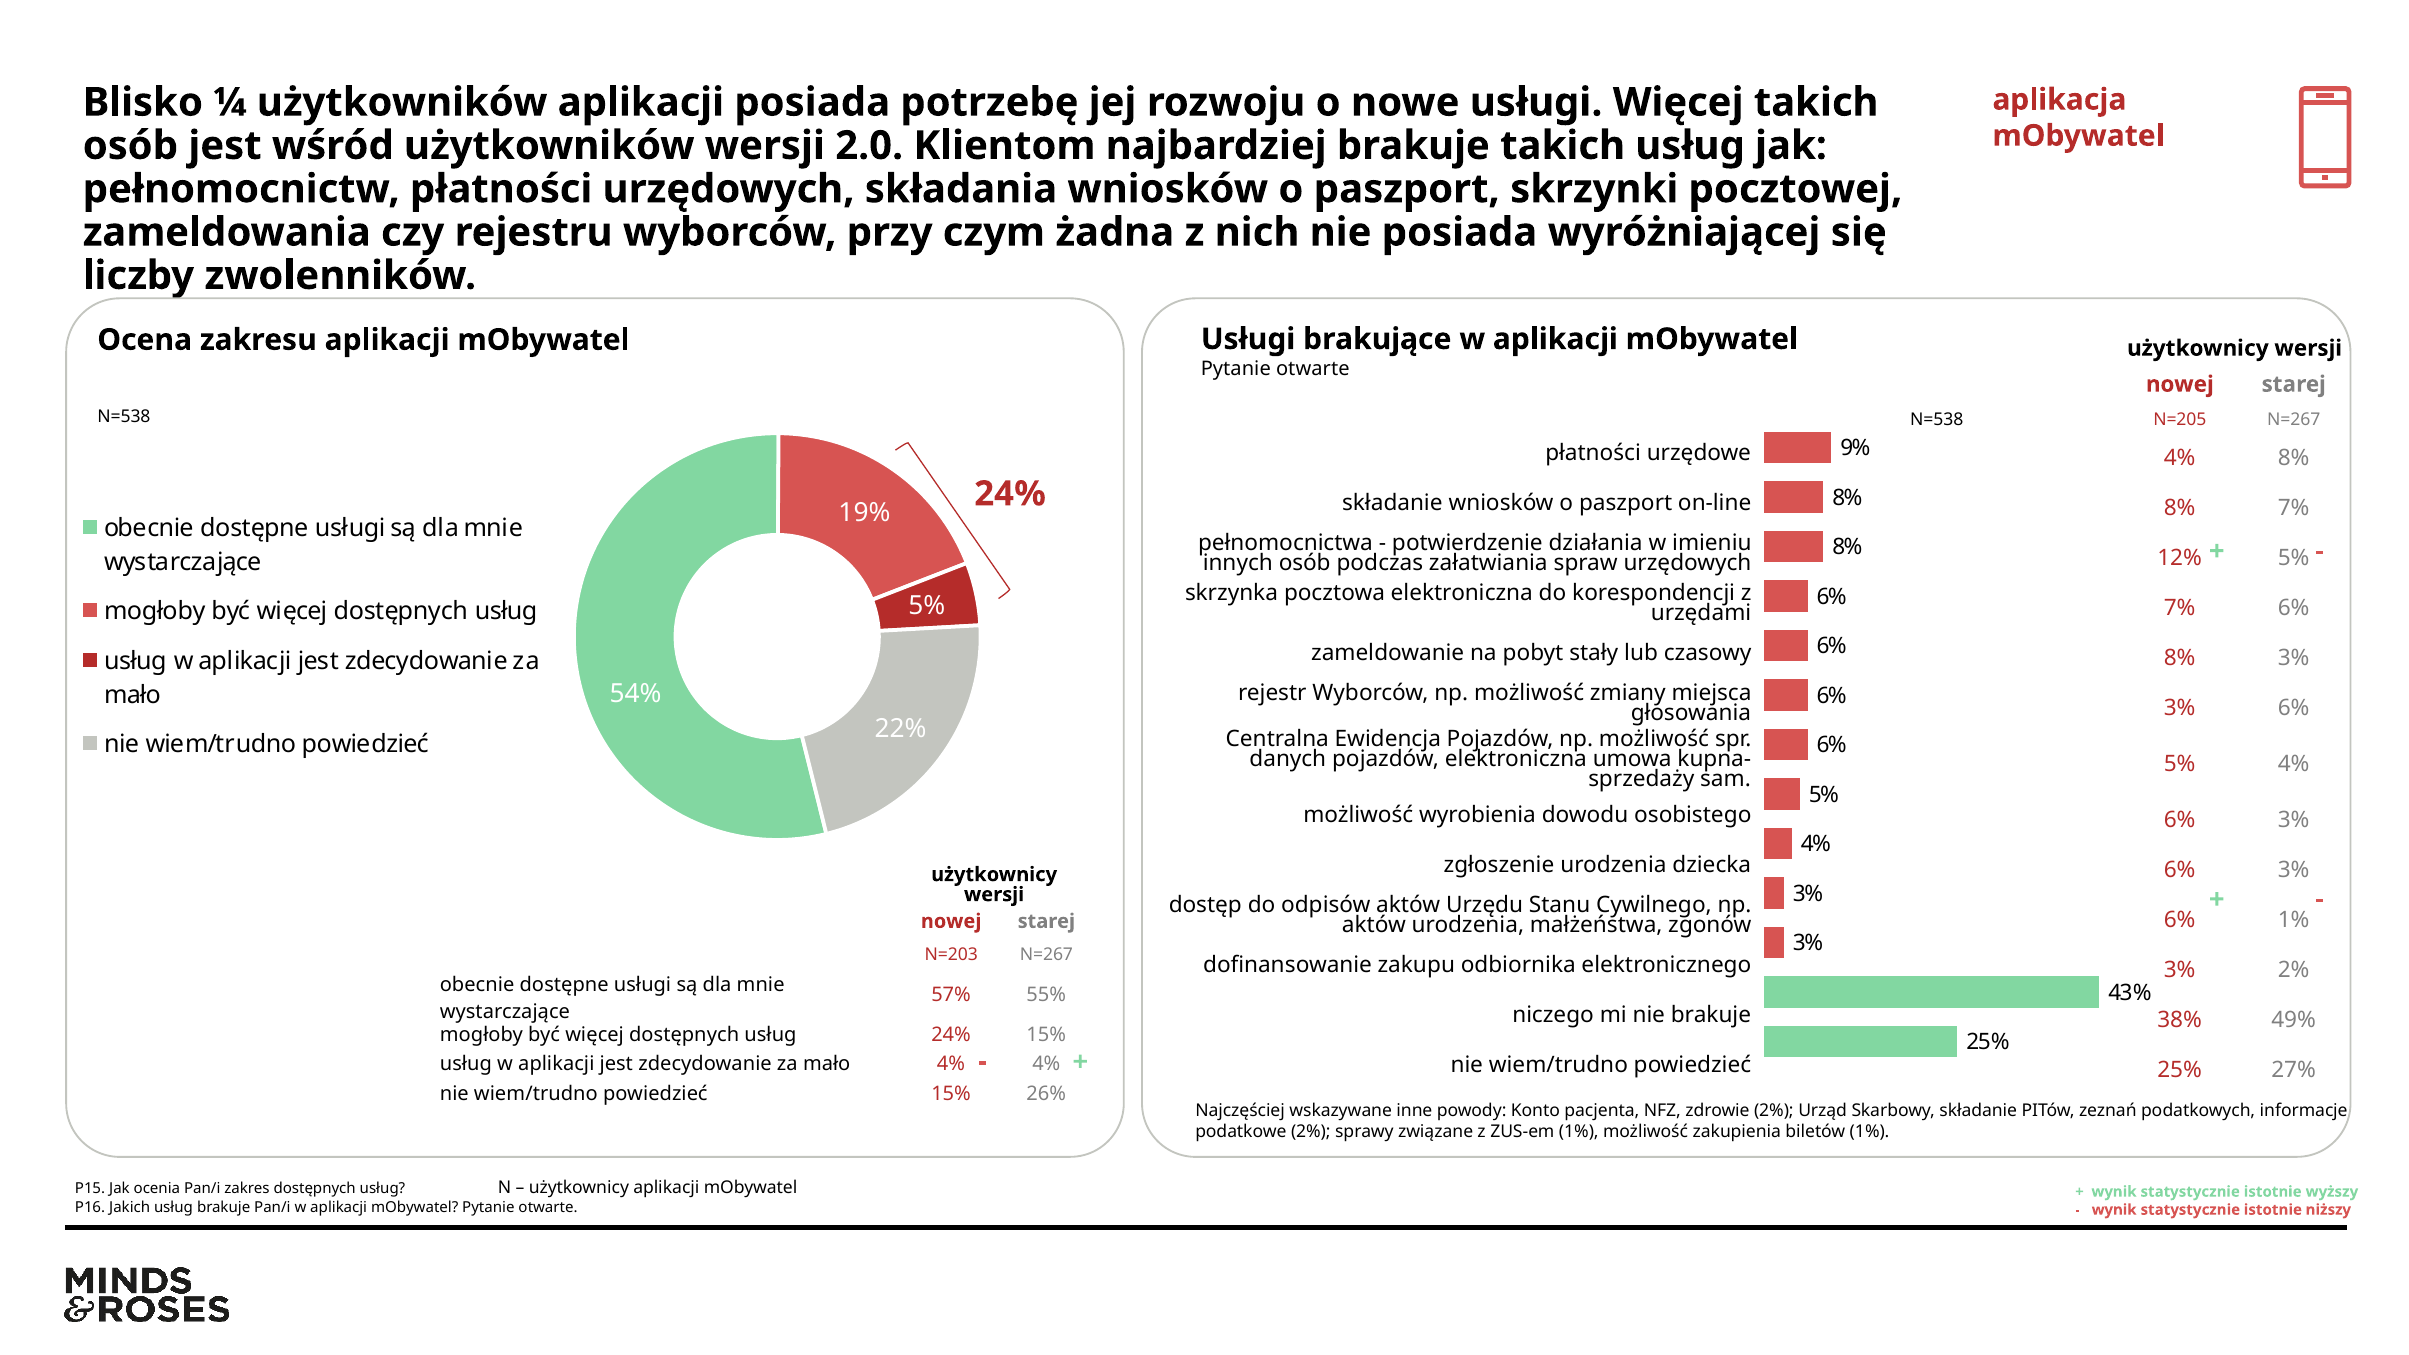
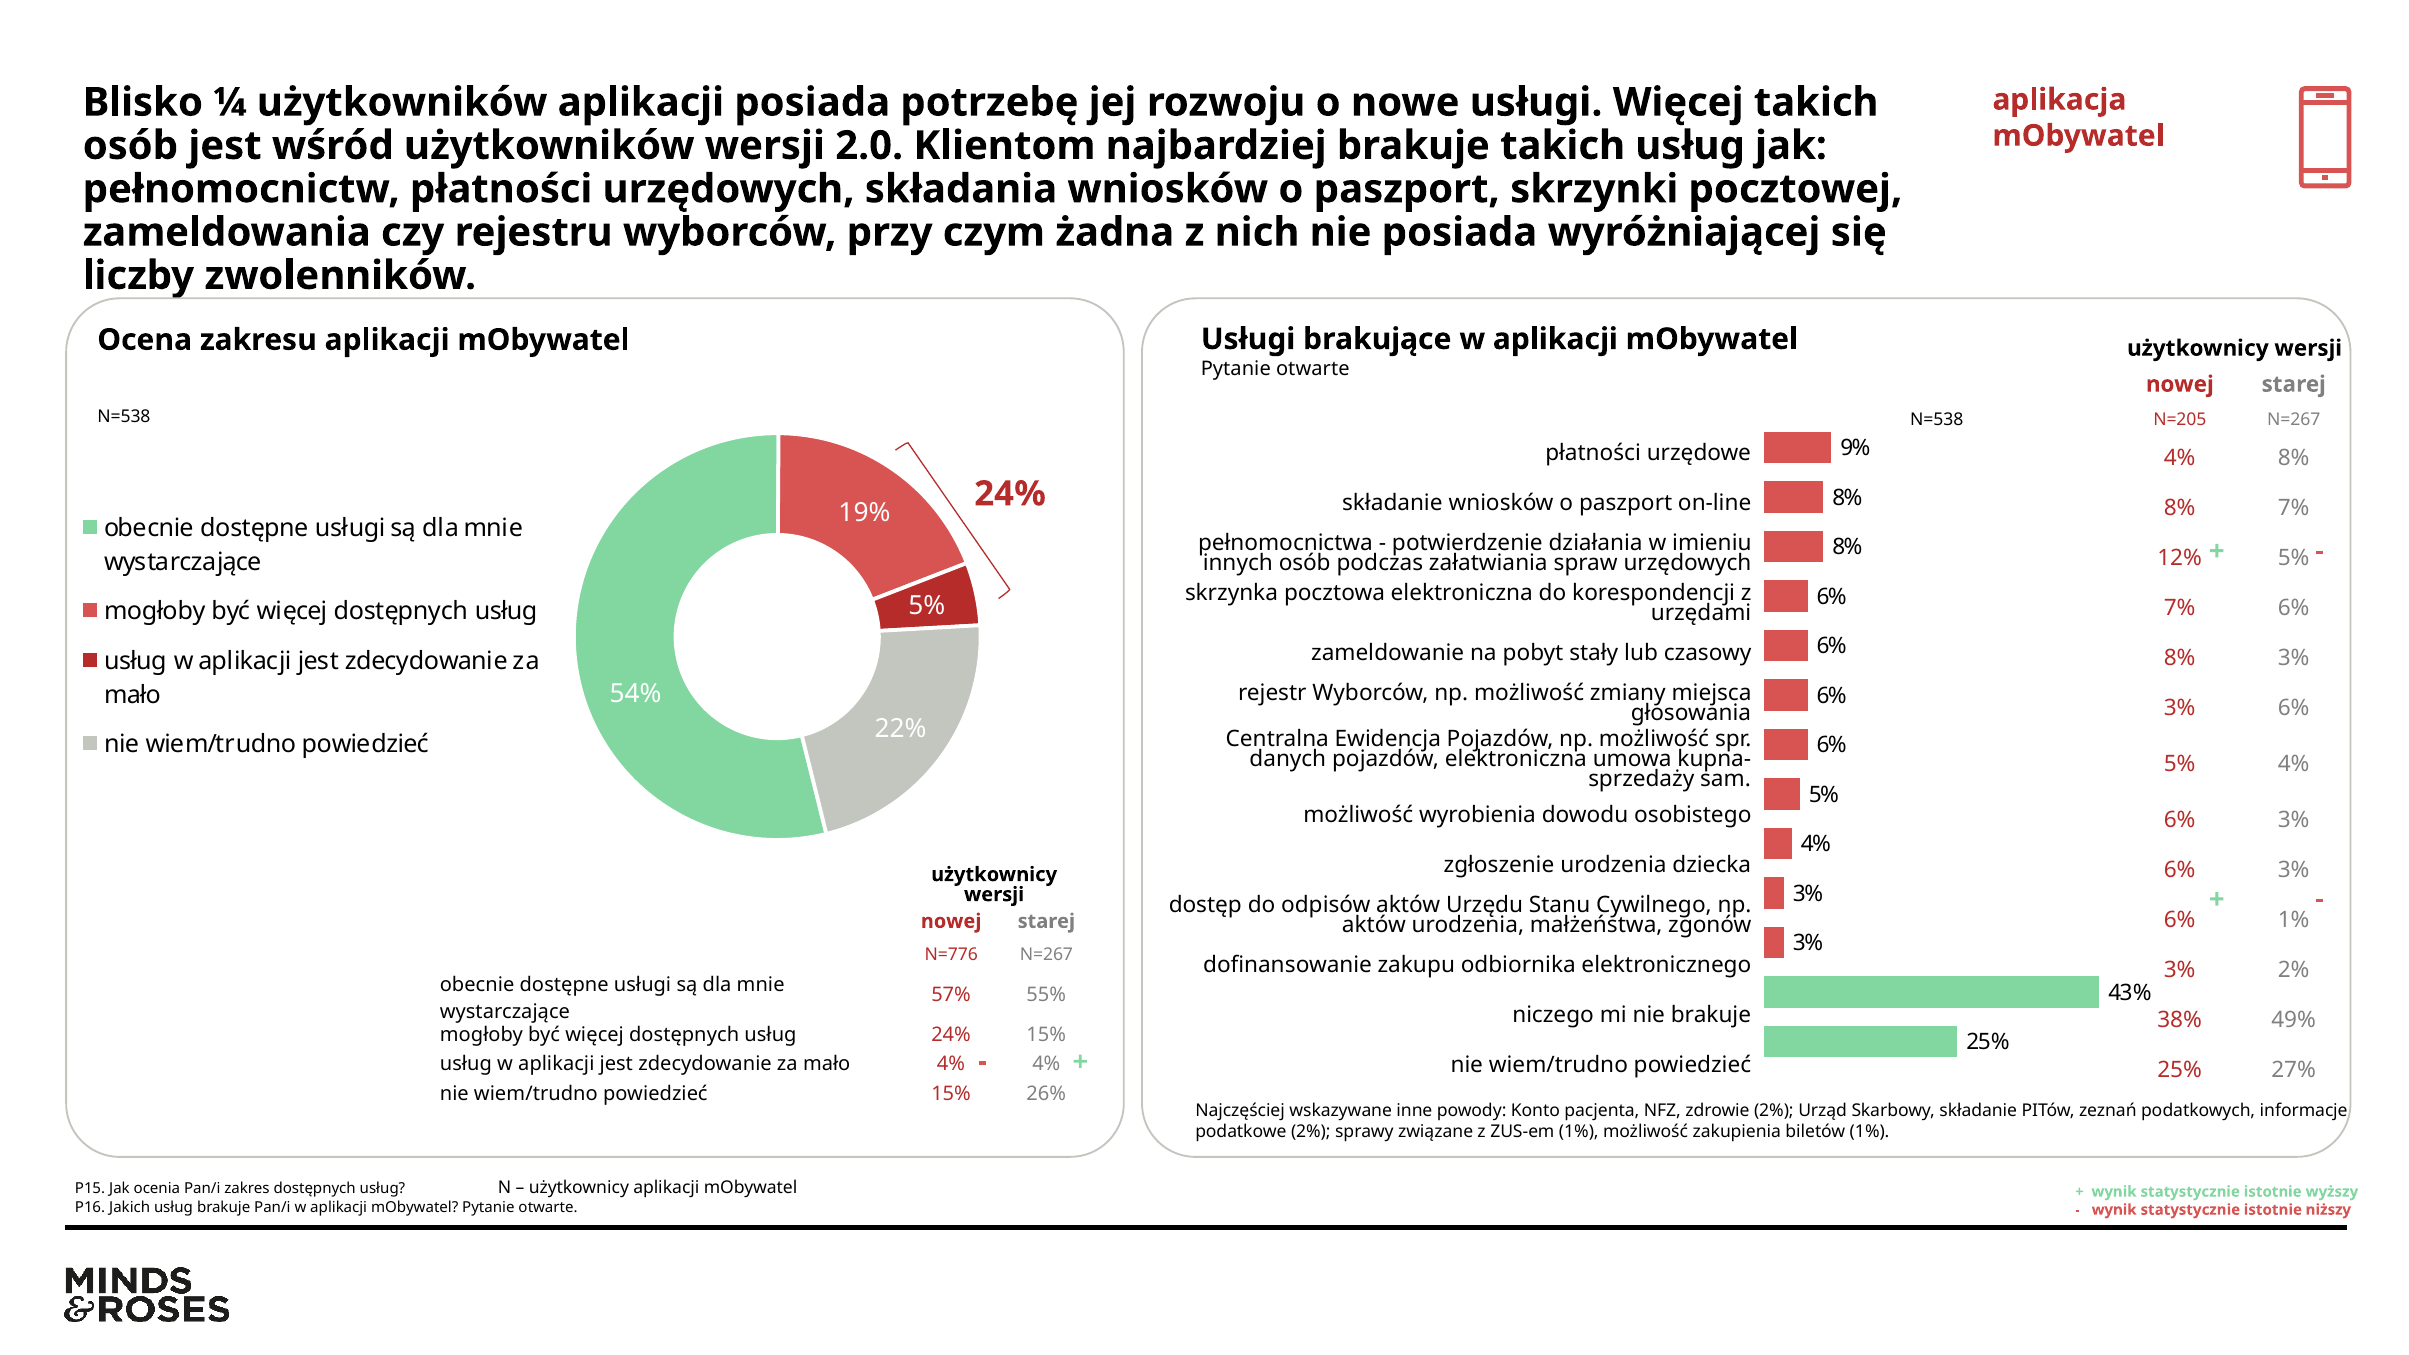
N=203: N=203 -> N=776
